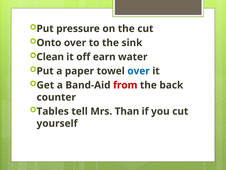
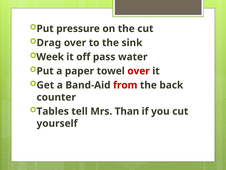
Onto: Onto -> Drag
Clean: Clean -> Week
earn: earn -> pass
over at (139, 71) colour: blue -> red
